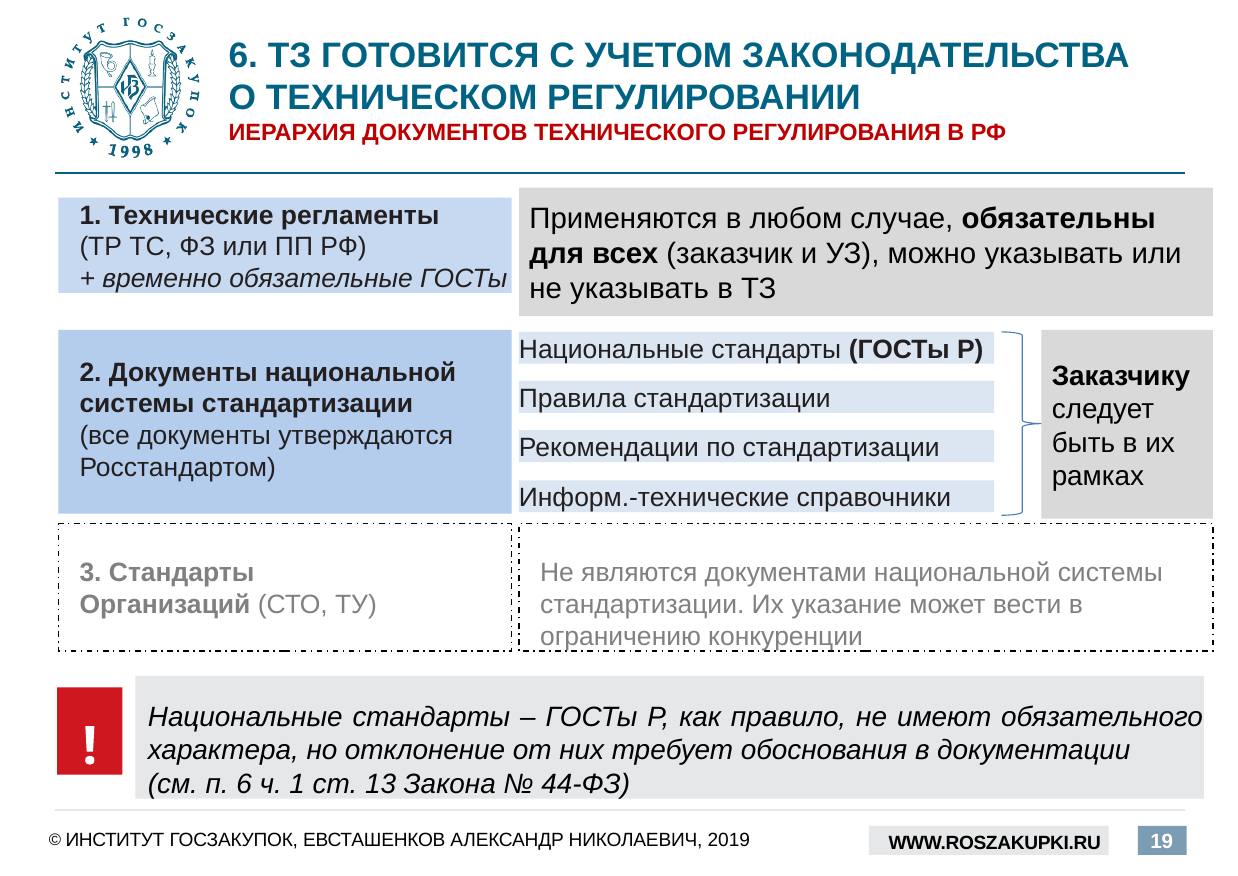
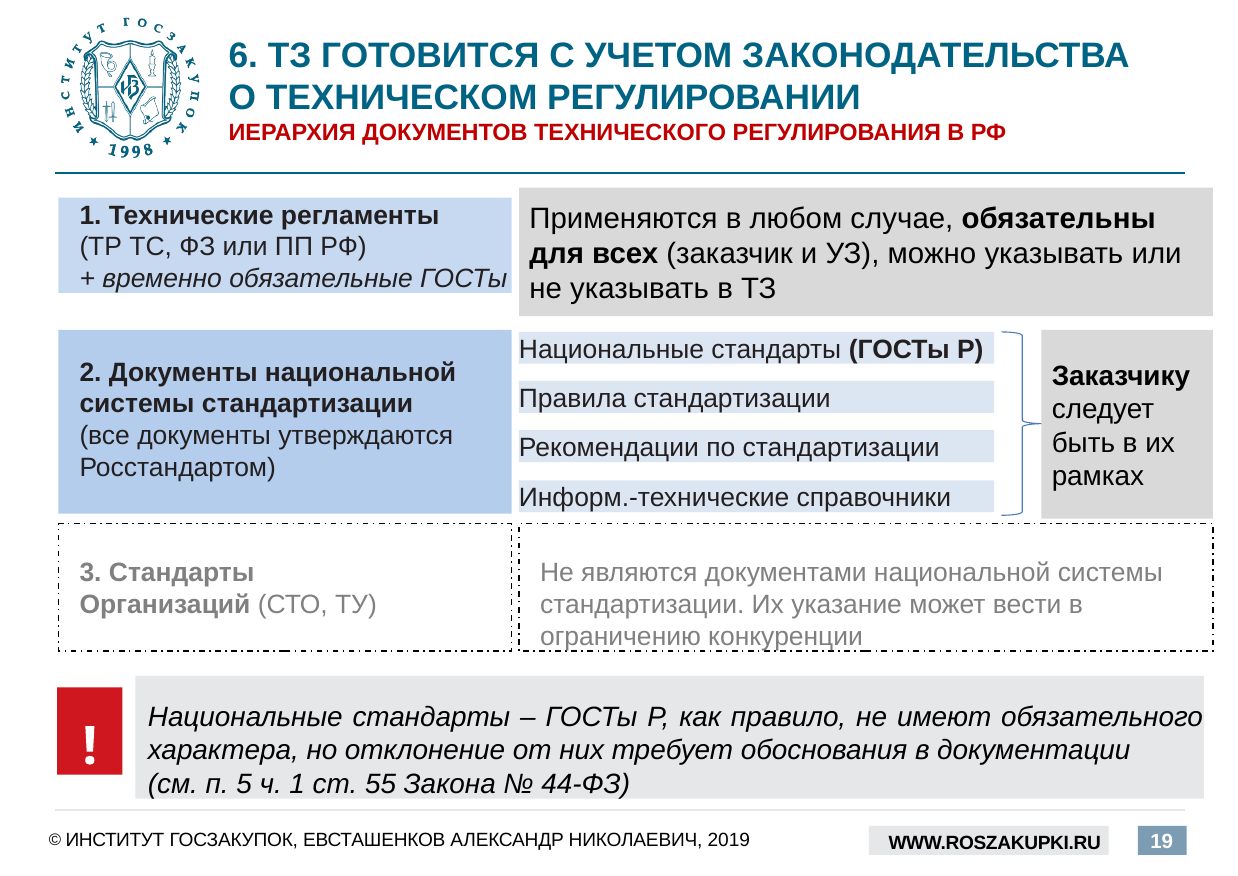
п 6: 6 -> 5
13: 13 -> 55
